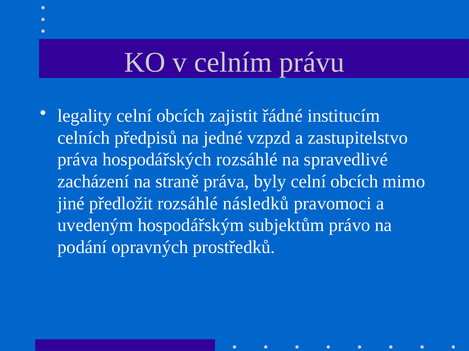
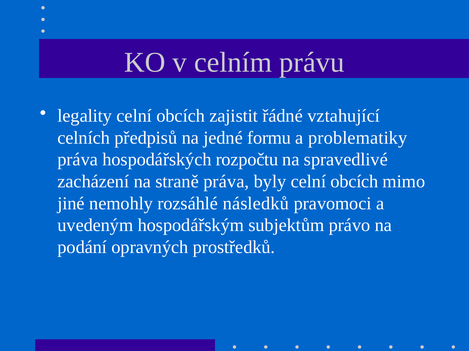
institucím: institucím -> vztahující
vzpzd: vzpzd -> formu
zastupitelstvo: zastupitelstvo -> problematiky
hospodářských rozsáhlé: rozsáhlé -> rozpočtu
předložit: předložit -> nemohly
